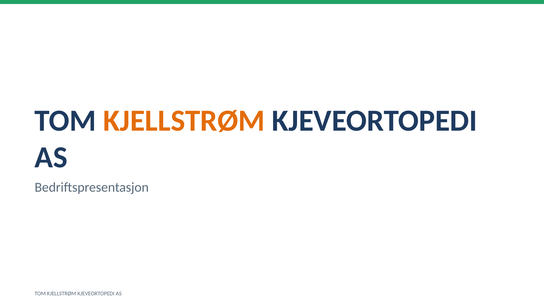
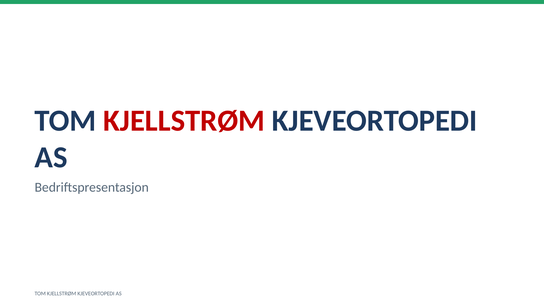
KJELLSTRØM at (184, 121) colour: orange -> red
